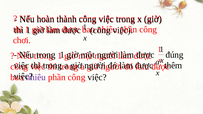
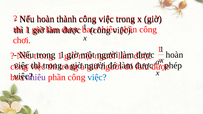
đúng at (175, 55): đúng -> hoàn
thêm: thêm -> phép
việc at (97, 77) colour: black -> blue
